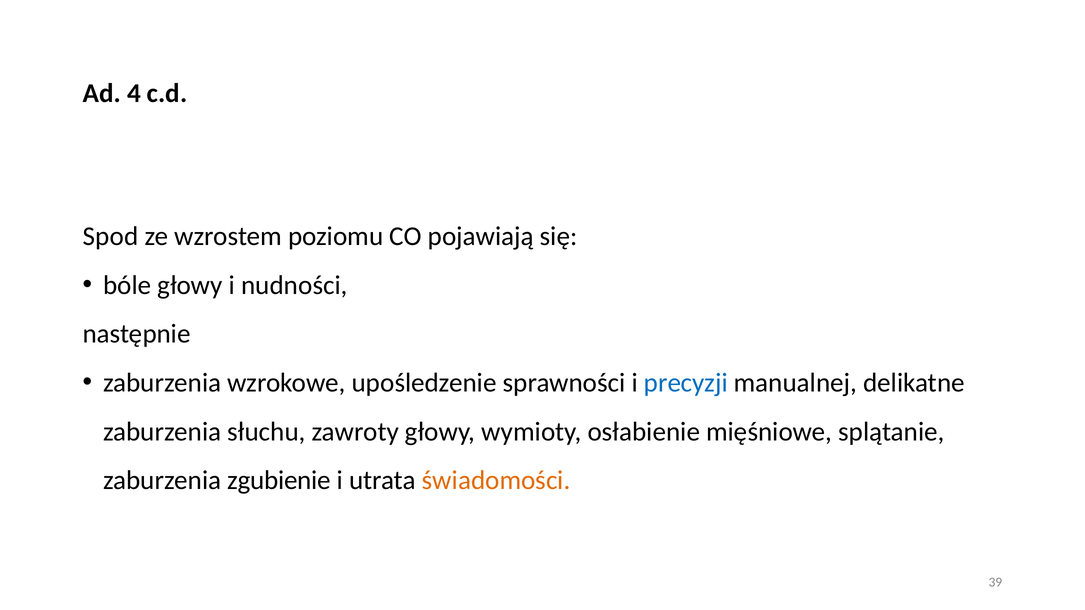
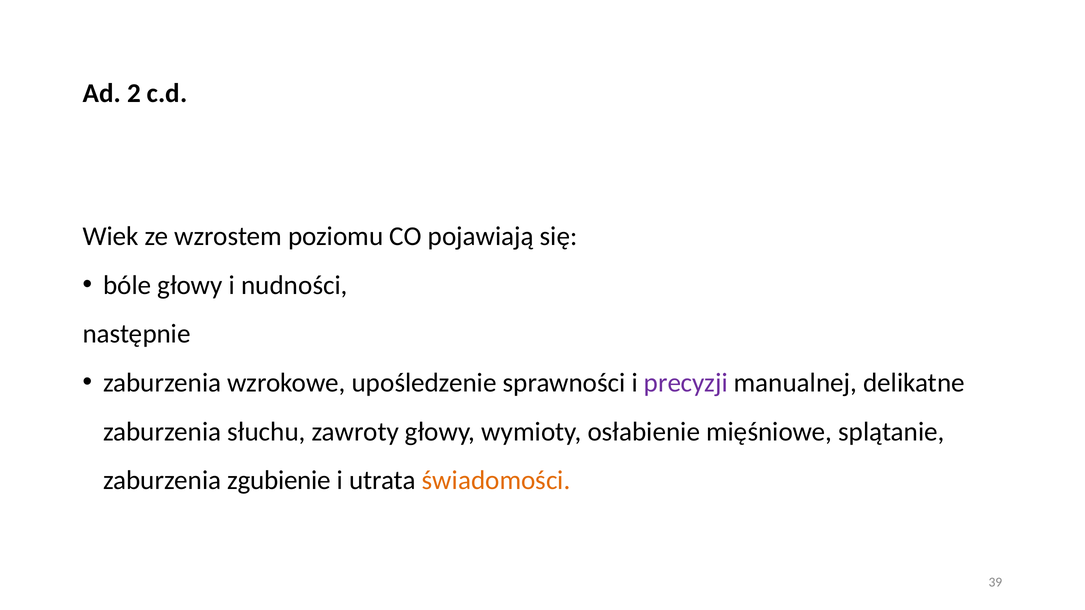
4: 4 -> 2
Spod: Spod -> Wiek
precyzji colour: blue -> purple
